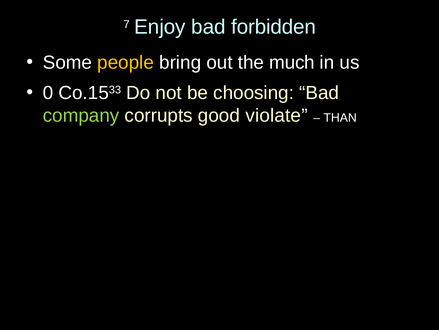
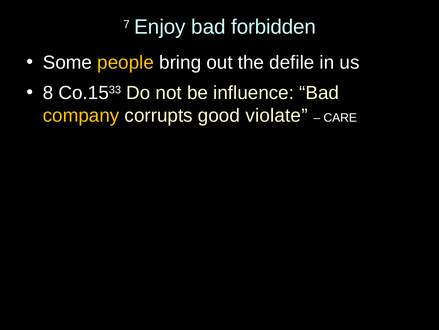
much: much -> defile
0: 0 -> 8
choosing: choosing -> influence
company colour: light green -> yellow
THAN: THAN -> CARE
